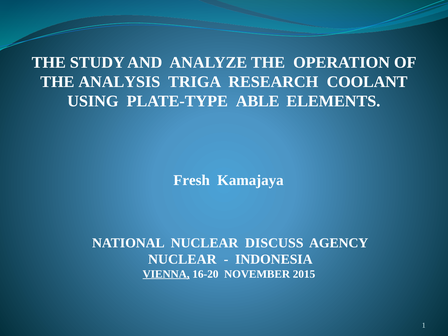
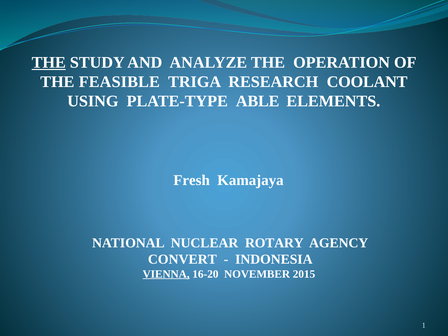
THE at (49, 62) underline: none -> present
ANALYSIS: ANALYSIS -> FEASIBLE
DISCUSS: DISCUSS -> ROTARY
NUCLEAR at (182, 259): NUCLEAR -> CONVERT
